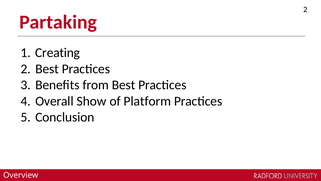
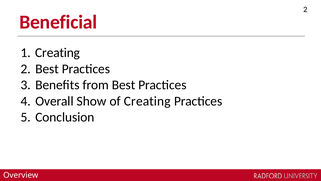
Partaking: Partaking -> Beneficial
of Platform: Platform -> Creating
